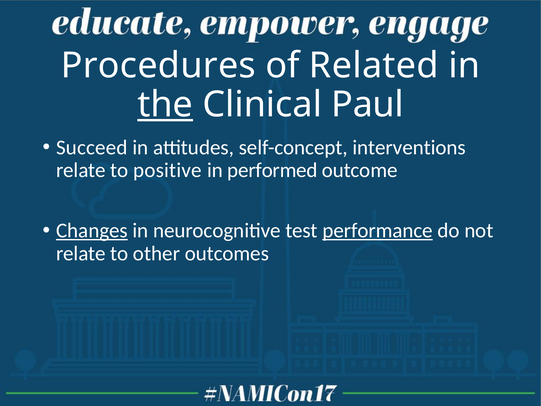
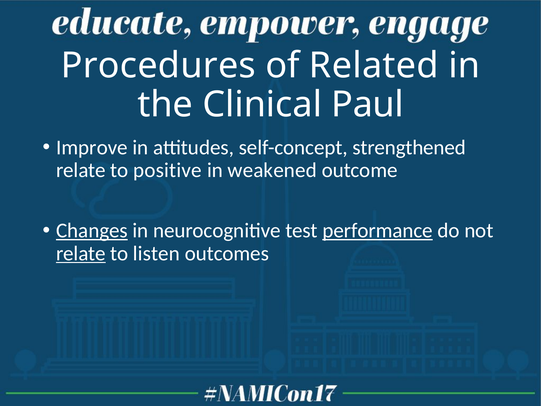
the underline: present -> none
Succeed: Succeed -> Improve
interventions: interventions -> strengthened
performed: performed -> weakened
relate at (81, 253) underline: none -> present
other: other -> listen
